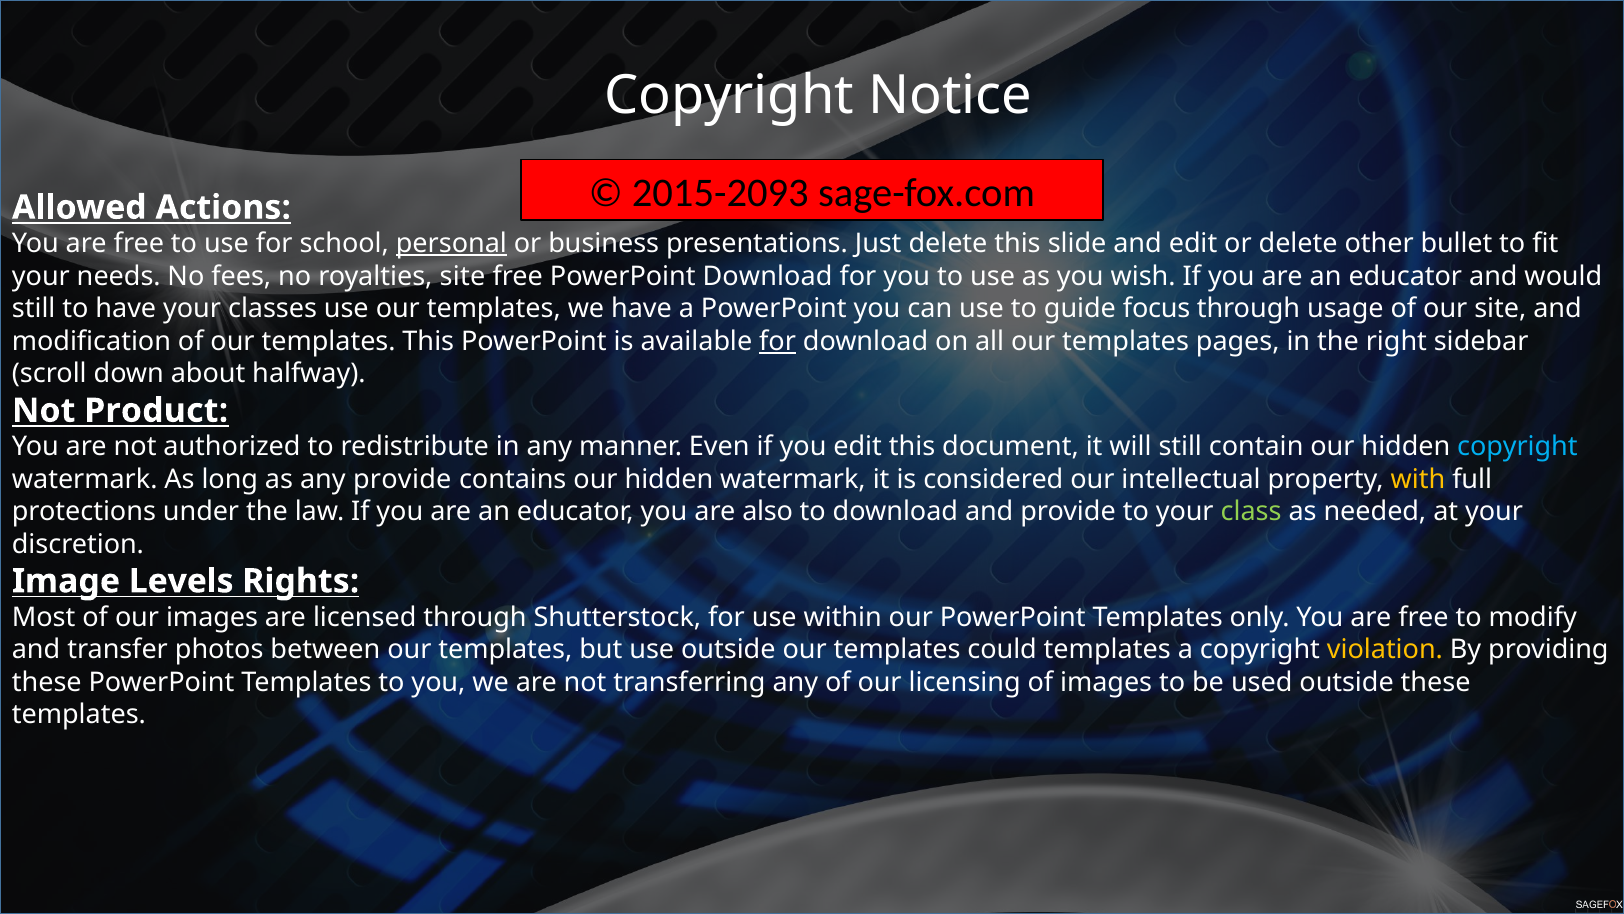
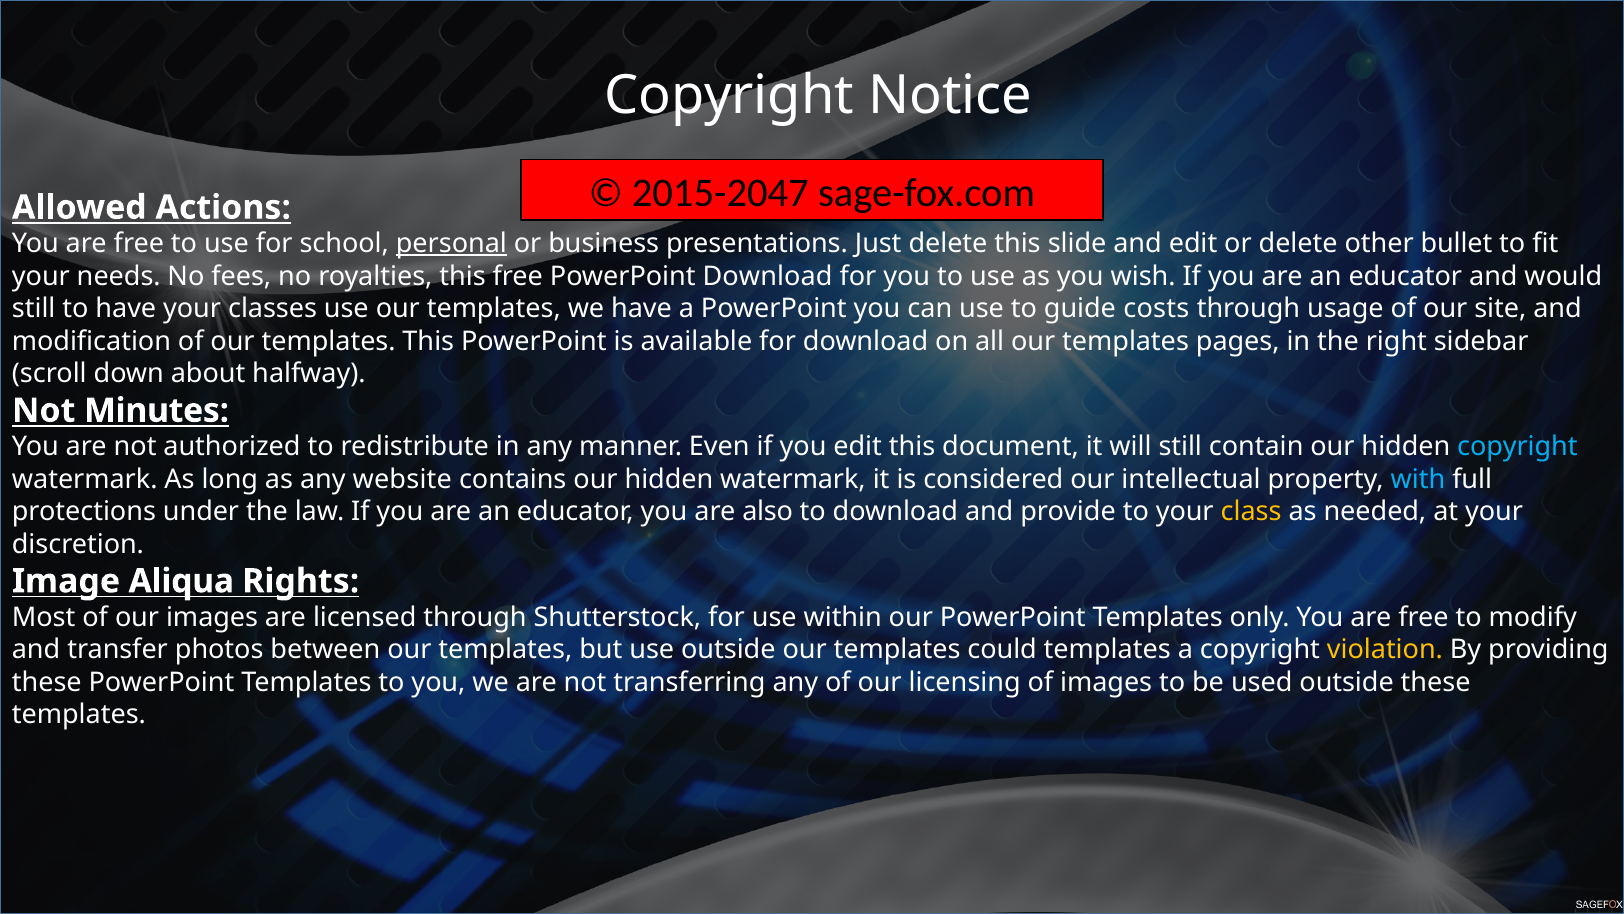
2015-2093: 2015-2093 -> 2015-2047
royalties site: site -> this
focus: focus -> costs
for at (778, 341) underline: present -> none
Product: Product -> Minutes
any provide: provide -> website
with colour: yellow -> light blue
class colour: light green -> yellow
Levels: Levels -> Aliqua
